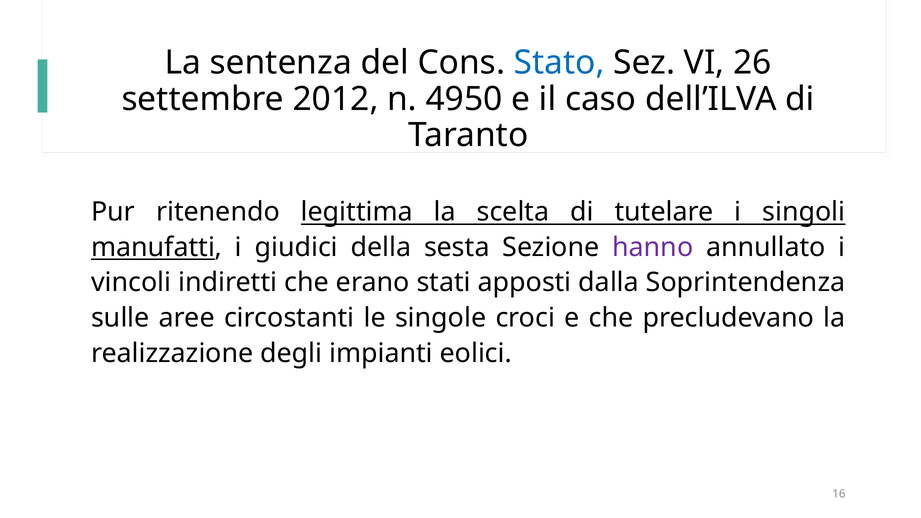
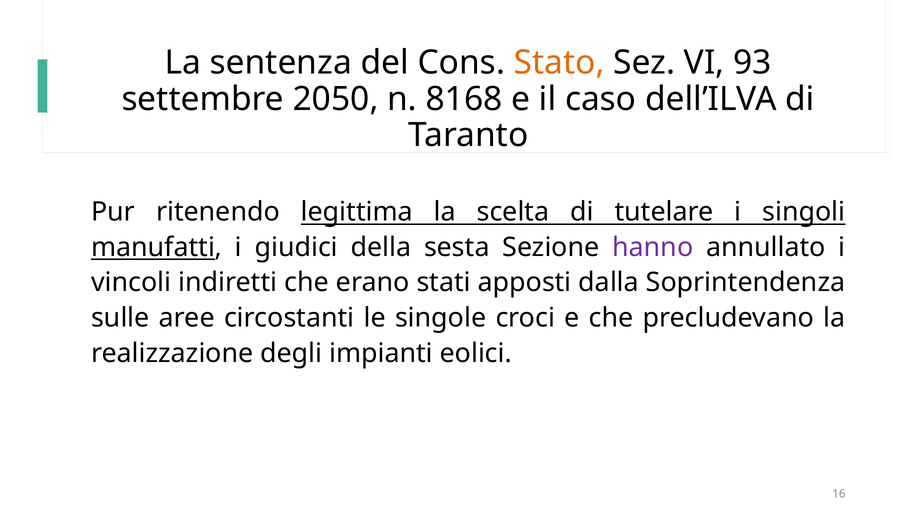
Stato colour: blue -> orange
26: 26 -> 93
2012: 2012 -> 2050
4950: 4950 -> 8168
